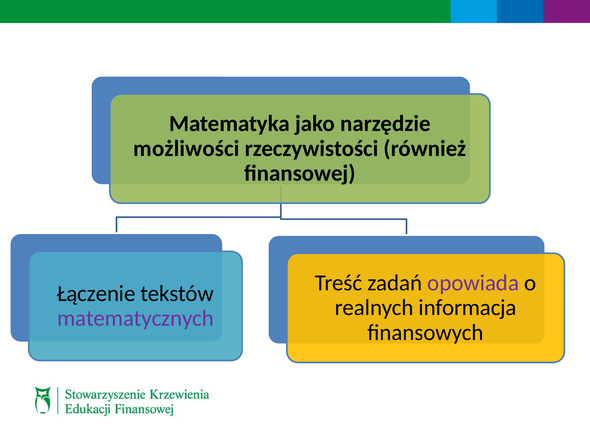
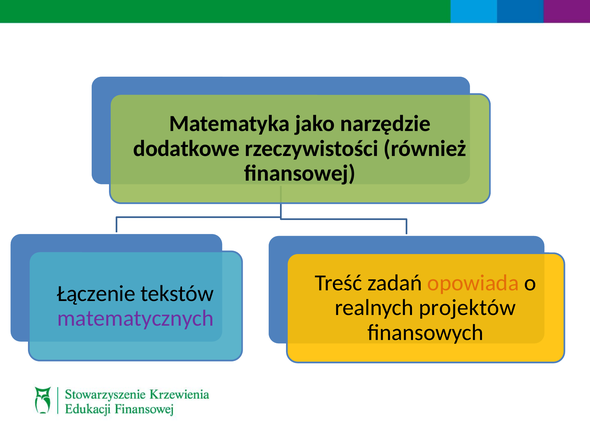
możliwości: możliwości -> dodatkowe
opowiada colour: purple -> orange
informacja: informacja -> projektów
